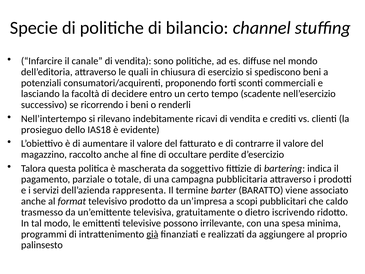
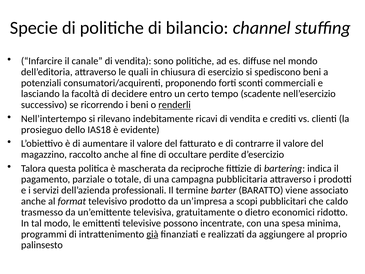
renderli underline: none -> present
soggettivo: soggettivo -> reciproche
rappresenta: rappresenta -> professionali
iscrivendo: iscrivendo -> economici
irrilevante: irrilevante -> incentrate
